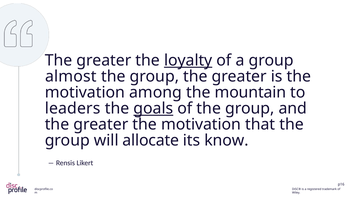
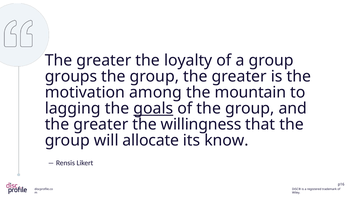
loyalty underline: present -> none
almost: almost -> groups
leaders: leaders -> lagging
greater the motivation: motivation -> willingness
